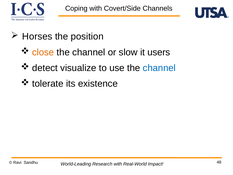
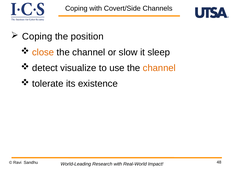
Horses at (37, 36): Horses -> Coping
users: users -> sleep
channel at (159, 68) colour: blue -> orange
